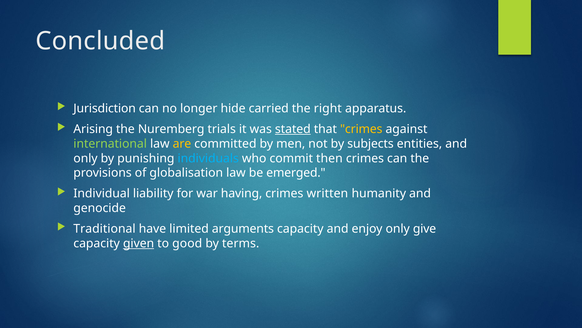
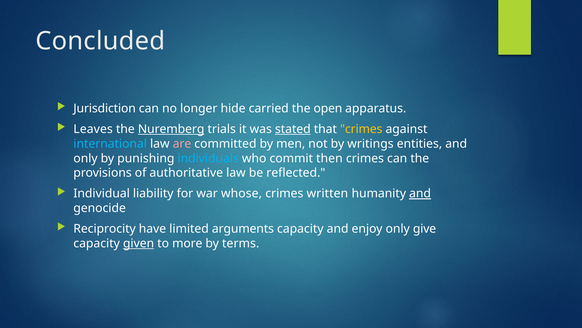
right: right -> open
Arising: Arising -> Leaves
Nuremberg underline: none -> present
international colour: light green -> light blue
are colour: yellow -> pink
subjects: subjects -> writings
globalisation: globalisation -> authoritative
emerged: emerged -> reflected
having: having -> whose
and at (420, 193) underline: none -> present
Traditional: Traditional -> Reciprocity
good: good -> more
